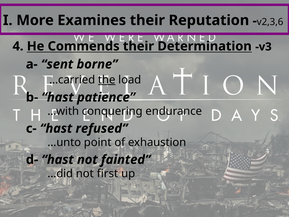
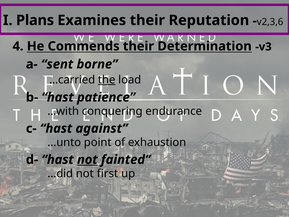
More: More -> Plans
refused: refused -> against
not at (87, 159) underline: none -> present
